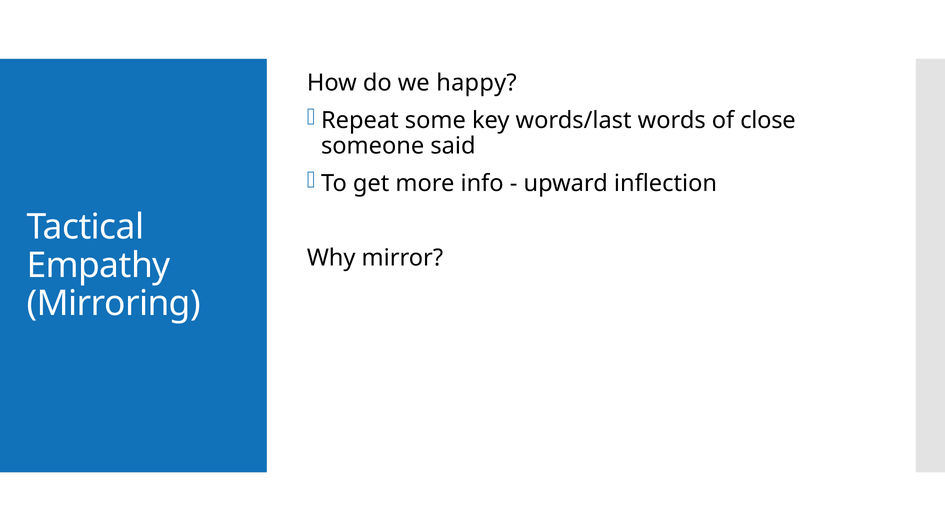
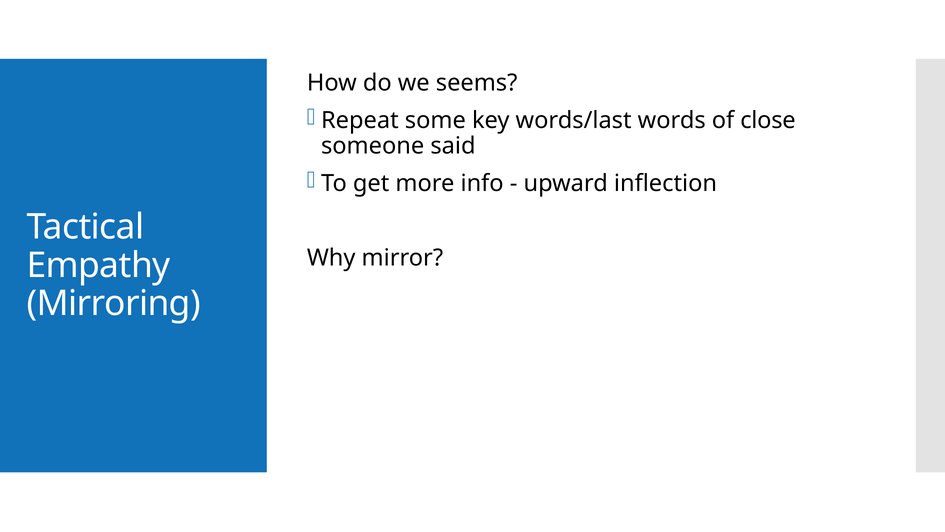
happy: happy -> seems
